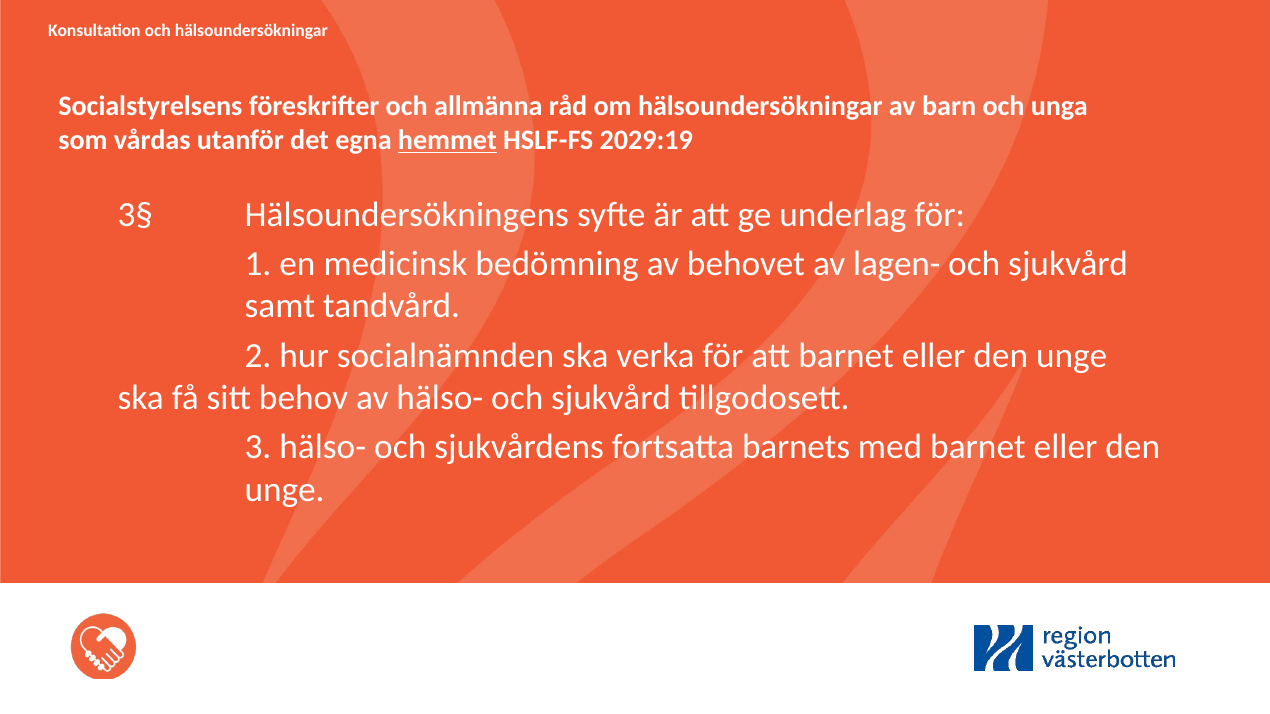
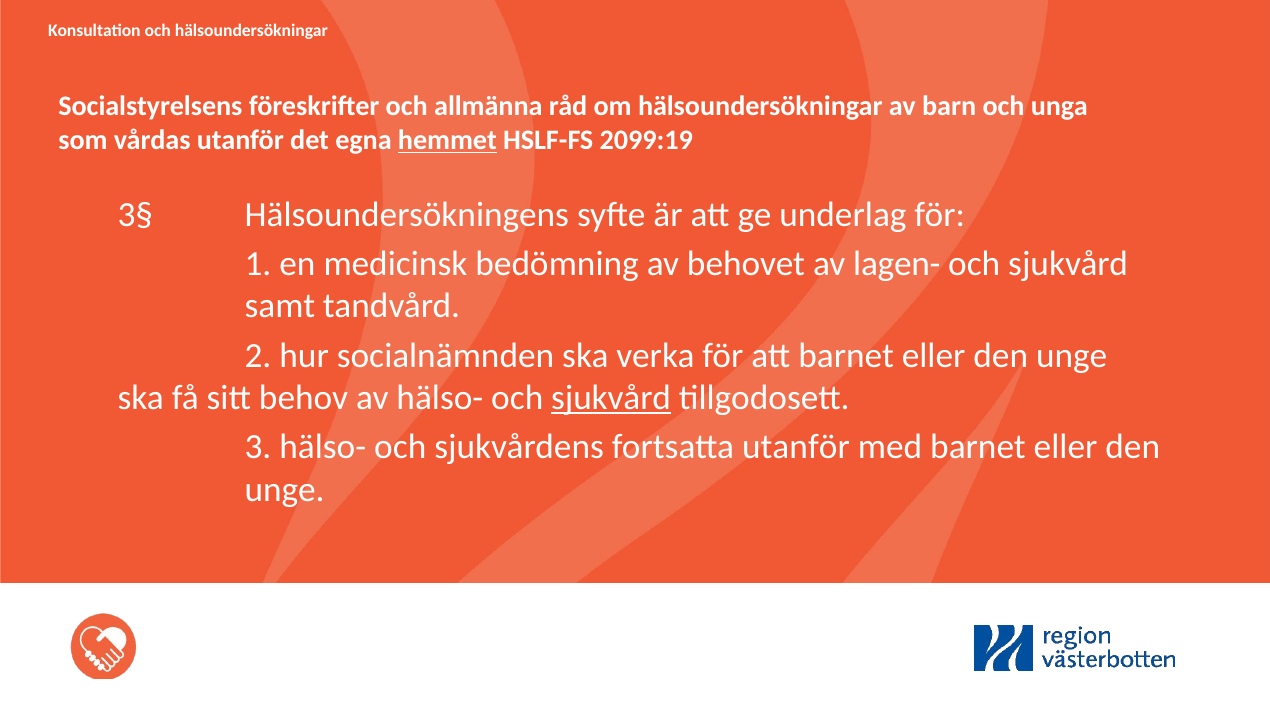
2029:19: 2029:19 -> 2099:19
sjukvård at (611, 398) underline: none -> present
fortsatta barnets: barnets -> utanför
